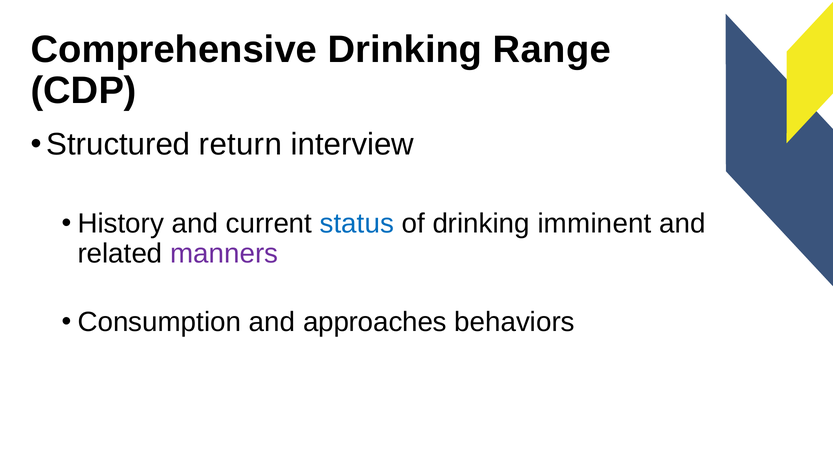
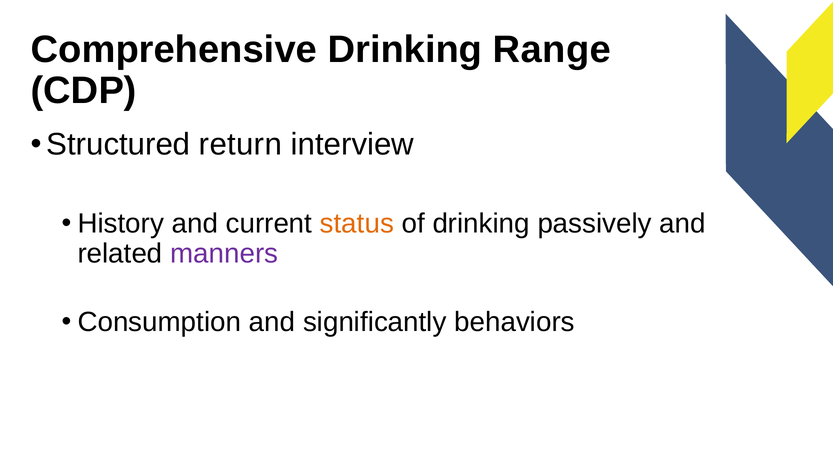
status colour: blue -> orange
imminent: imminent -> passively
approaches: approaches -> signiﬁcantly
